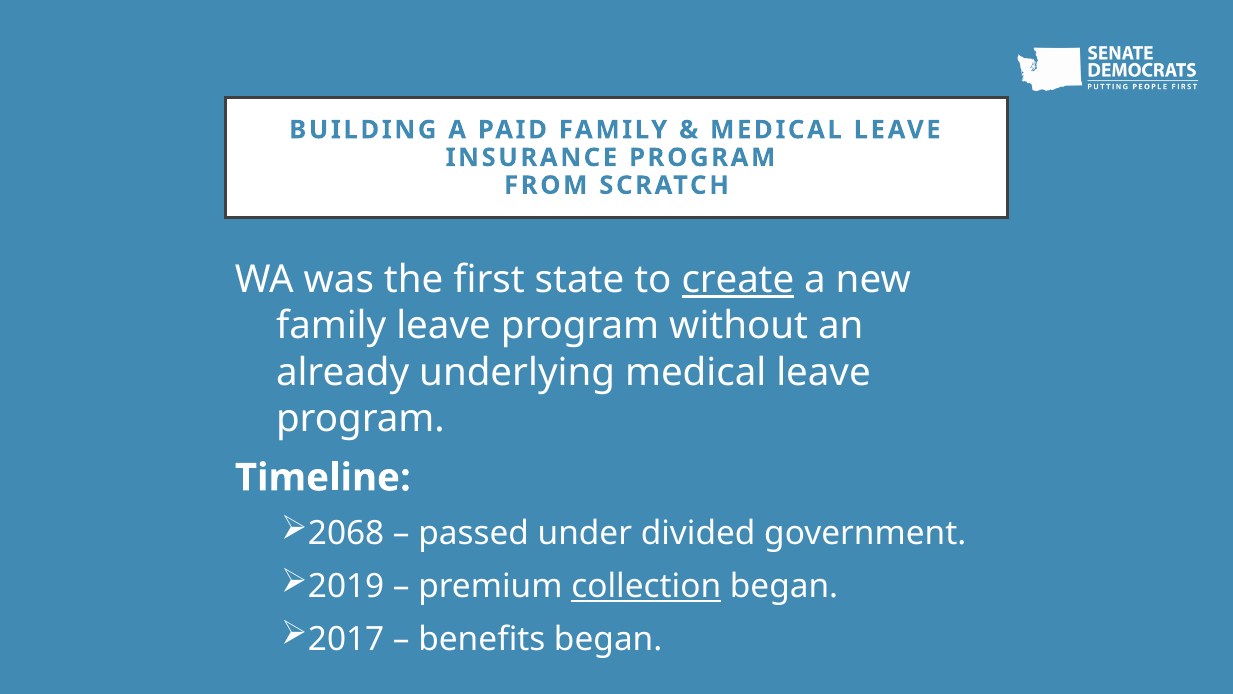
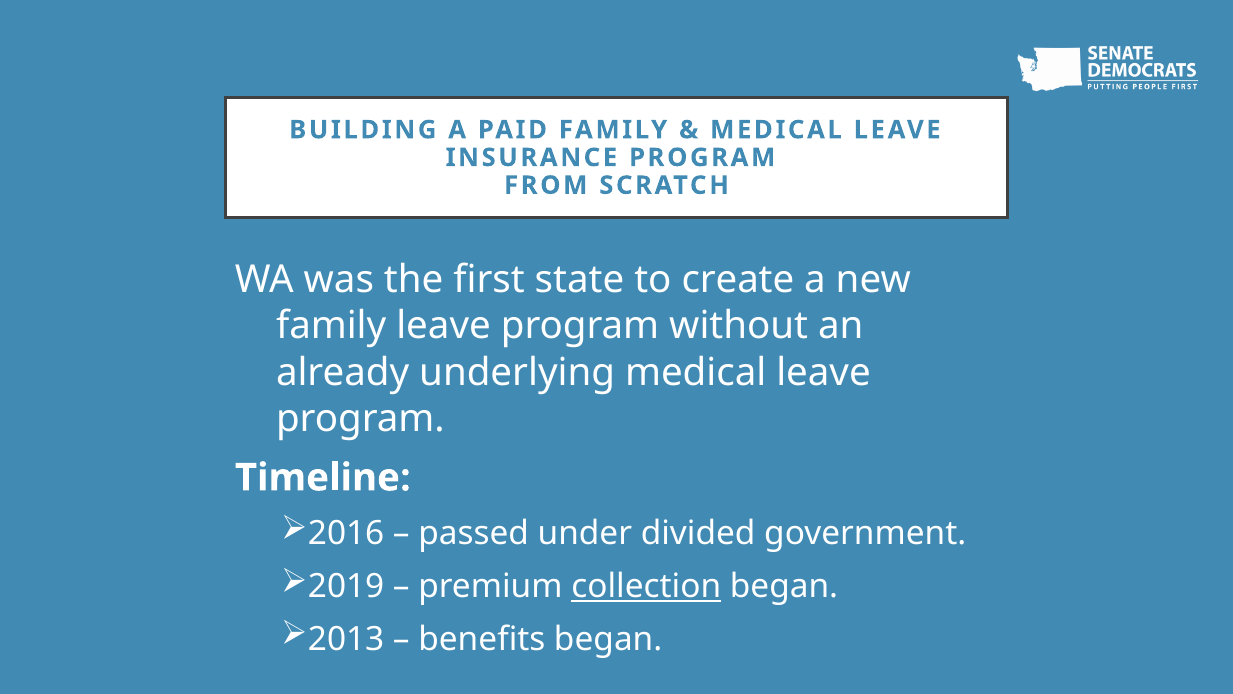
create underline: present -> none
2068: 2068 -> 2016
2017: 2017 -> 2013
